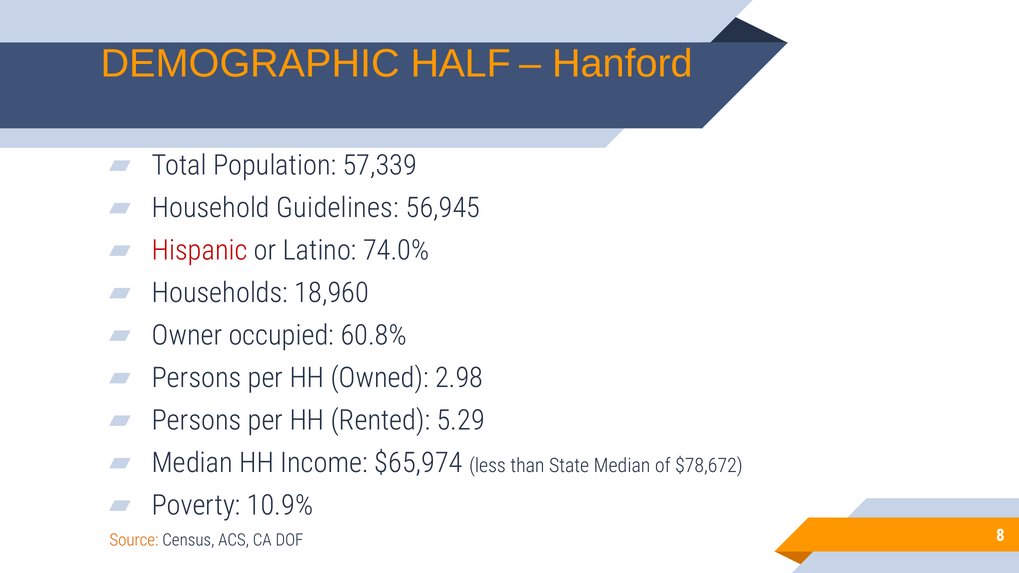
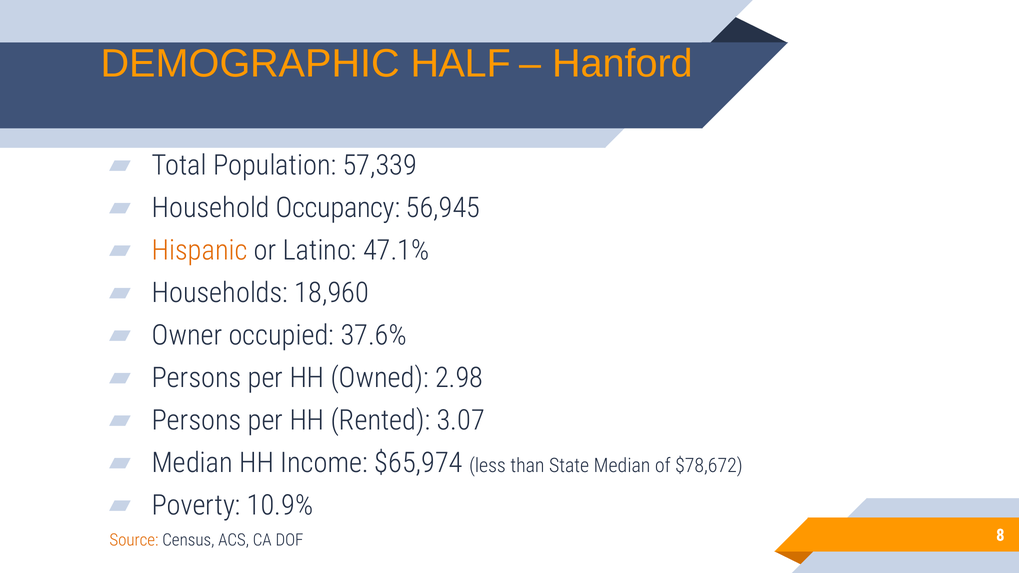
Guidelines: Guidelines -> Occupancy
Hispanic colour: red -> orange
74.0%: 74.0% -> 47.1%
60.8%: 60.8% -> 37.6%
5.29: 5.29 -> 3.07
